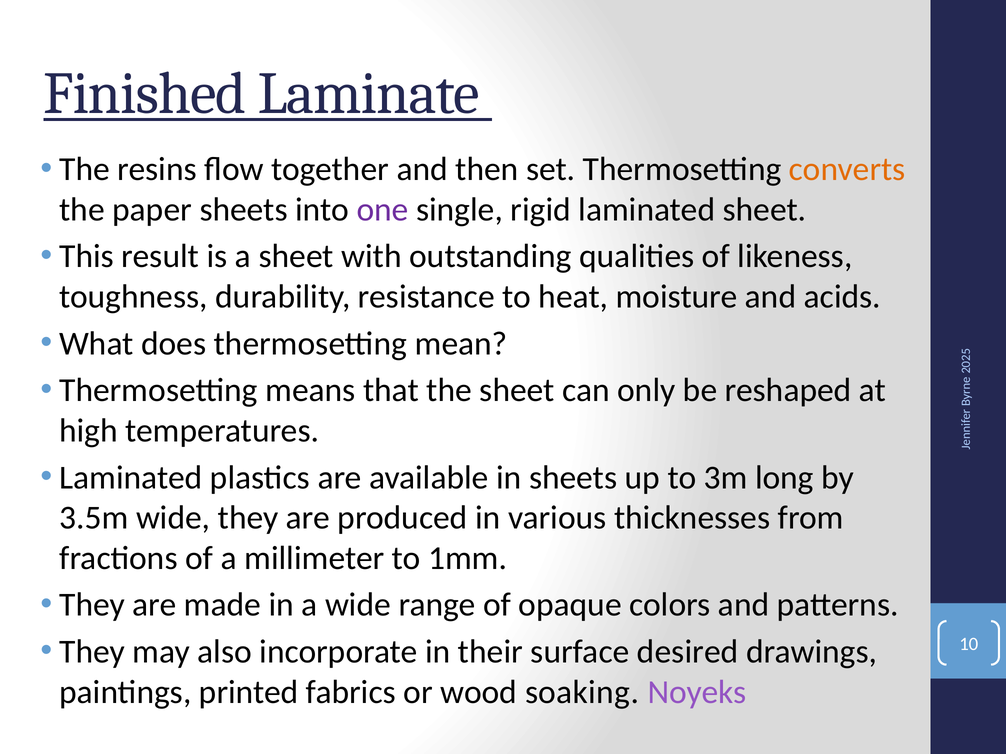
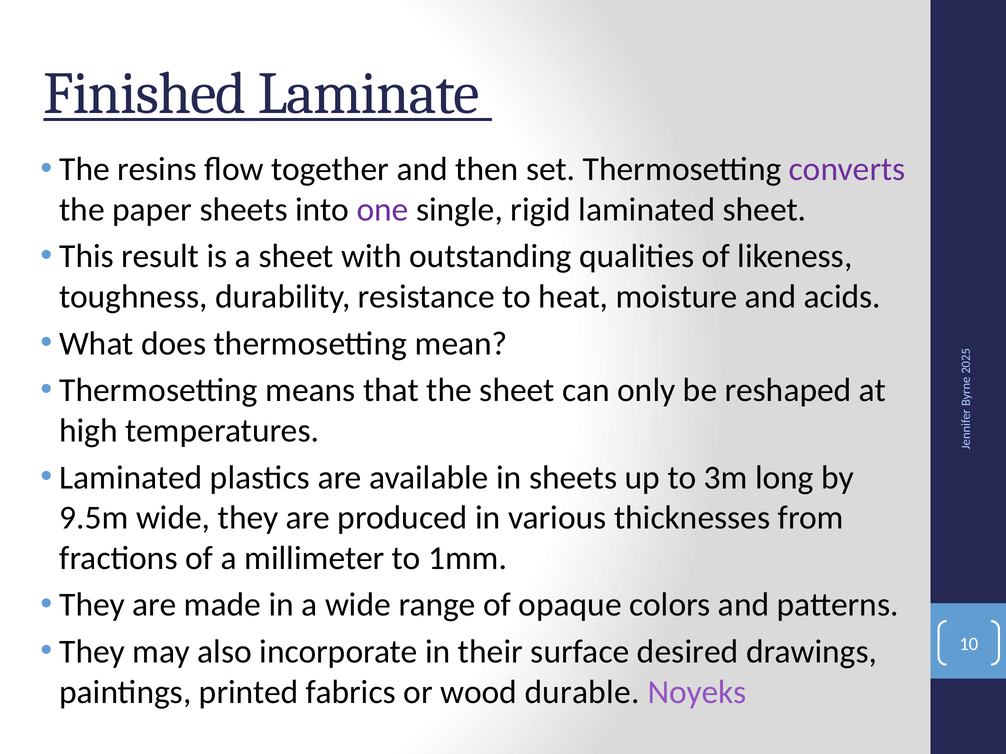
converts colour: orange -> purple
3.5m: 3.5m -> 9.5m
soaking: soaking -> durable
